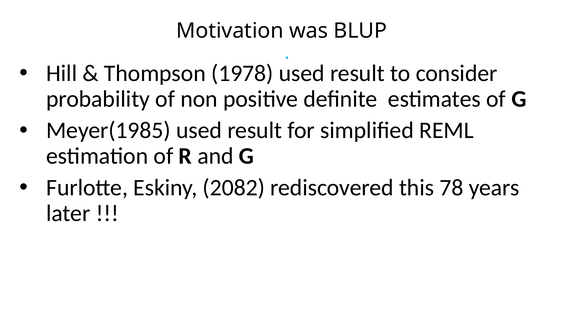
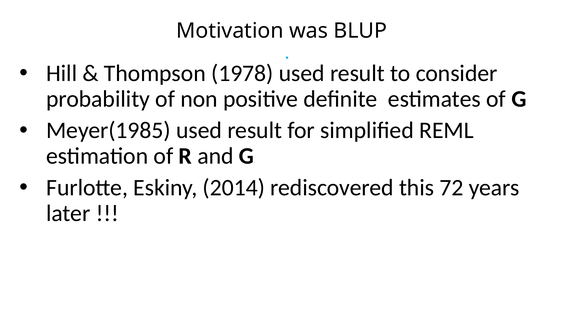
2082: 2082 -> 2014
78: 78 -> 72
